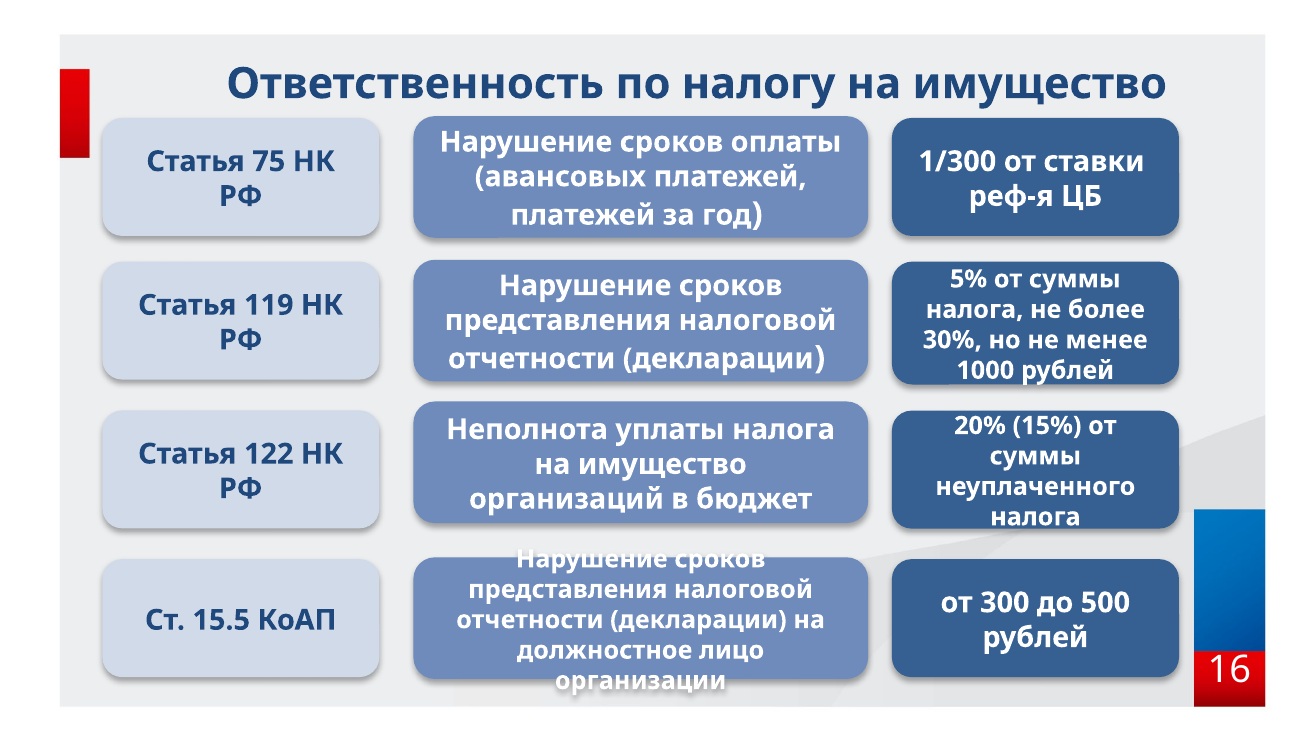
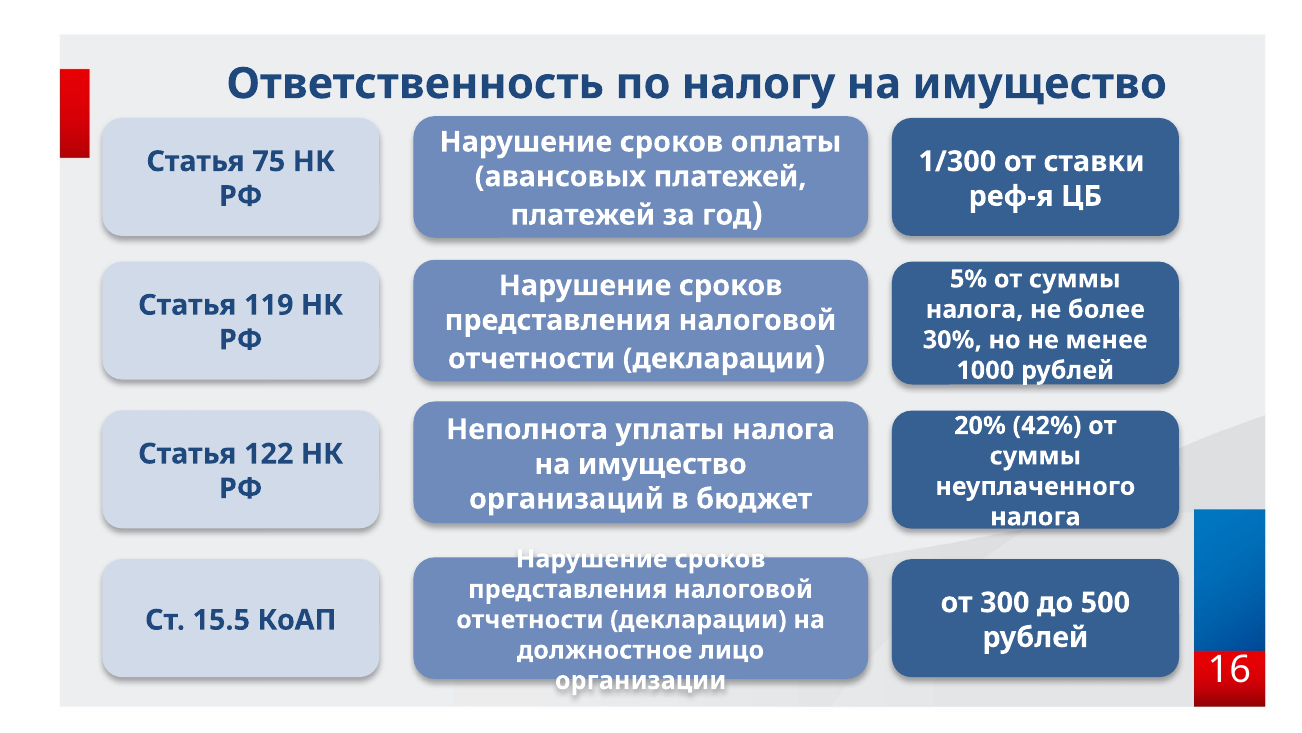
15%: 15% -> 42%
